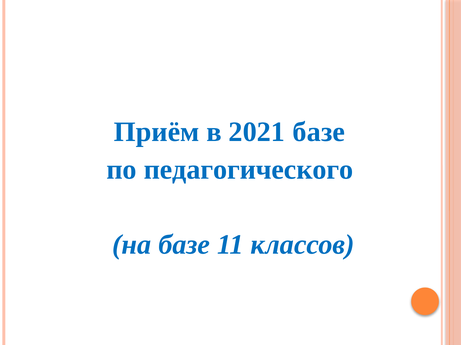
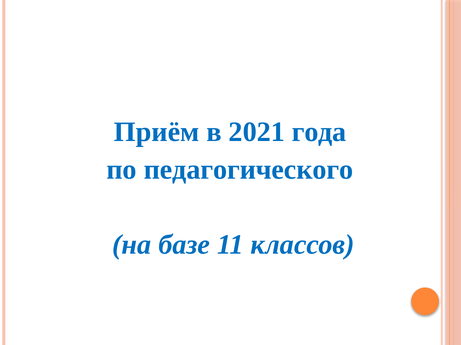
2021 базе: базе -> года
